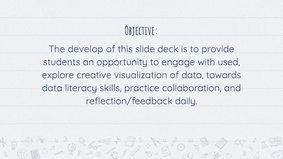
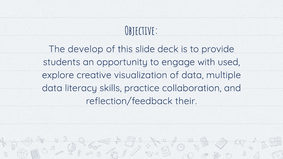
towards: towards -> multiple
daily: daily -> their
